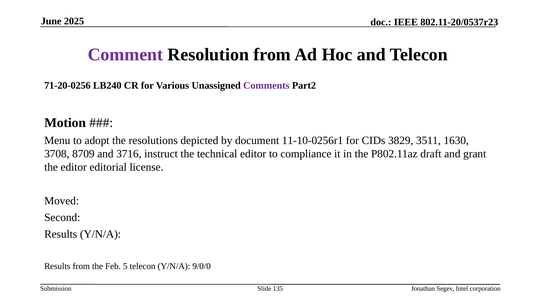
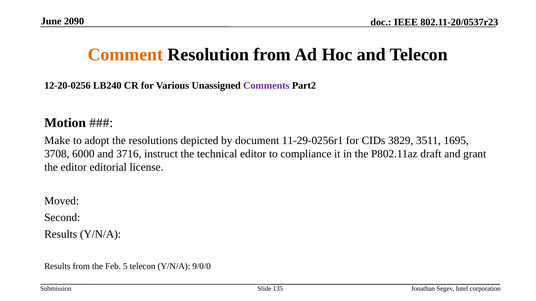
2025: 2025 -> 2090
Comment colour: purple -> orange
71-20-0256: 71-20-0256 -> 12-20-0256
Menu: Menu -> Make
11-10-0256r1: 11-10-0256r1 -> 11-29-0256r1
1630: 1630 -> 1695
8709: 8709 -> 6000
